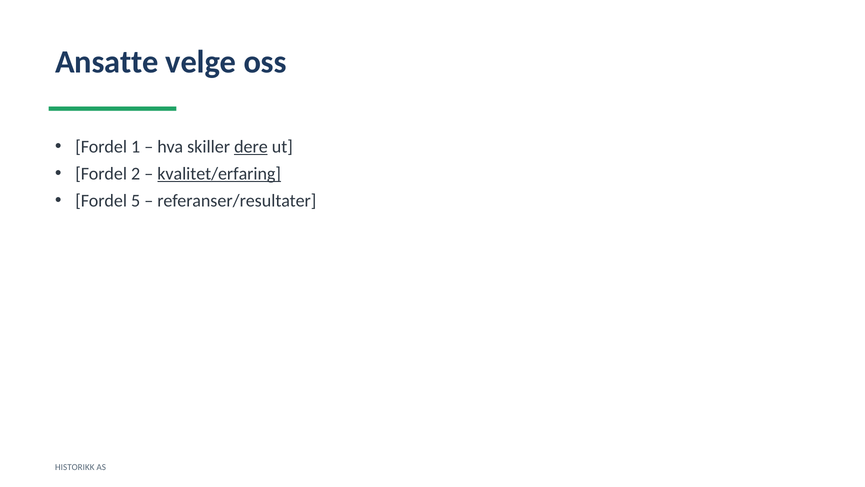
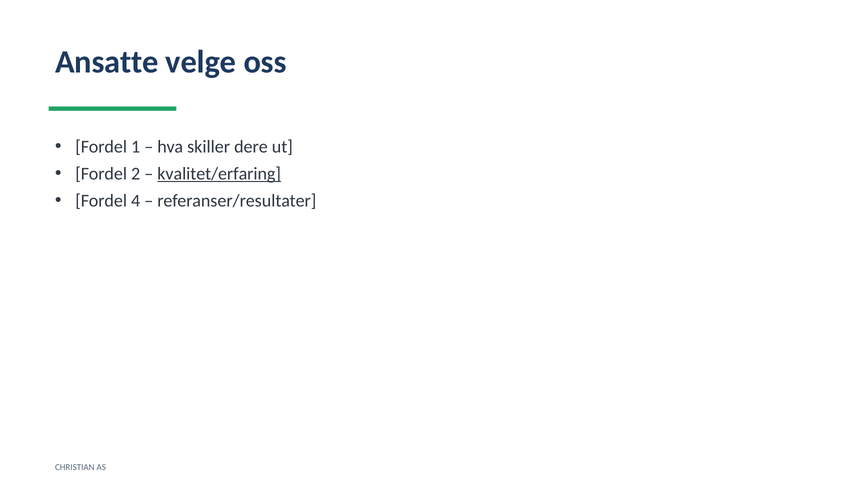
dere underline: present -> none
5: 5 -> 4
HISTORIKK: HISTORIKK -> CHRISTIAN
